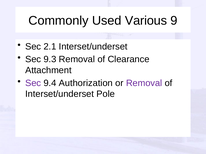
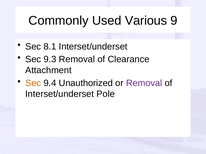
2.1: 2.1 -> 8.1
Sec at (33, 83) colour: purple -> orange
Authorization: Authorization -> Unauthorized
